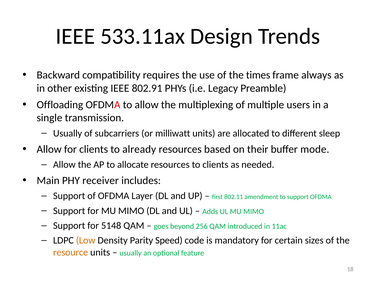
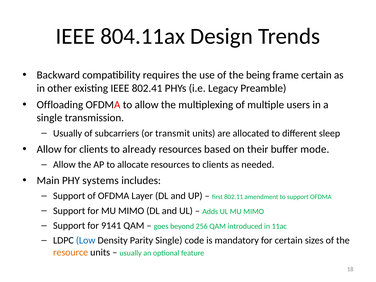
533.11ax: 533.11ax -> 804.11ax
times: times -> being
frame always: always -> certain
802.91: 802.91 -> 802.41
milliwatt: milliwatt -> transmit
receiver: receiver -> systems
5148: 5148 -> 9141
Low colour: orange -> blue
Parity Speed: Speed -> Single
